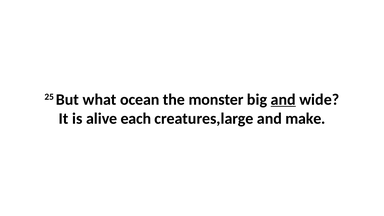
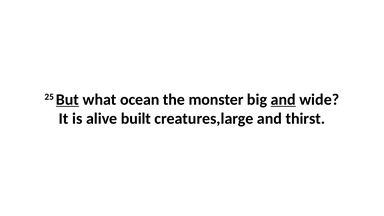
But underline: none -> present
each: each -> built
make: make -> thirst
